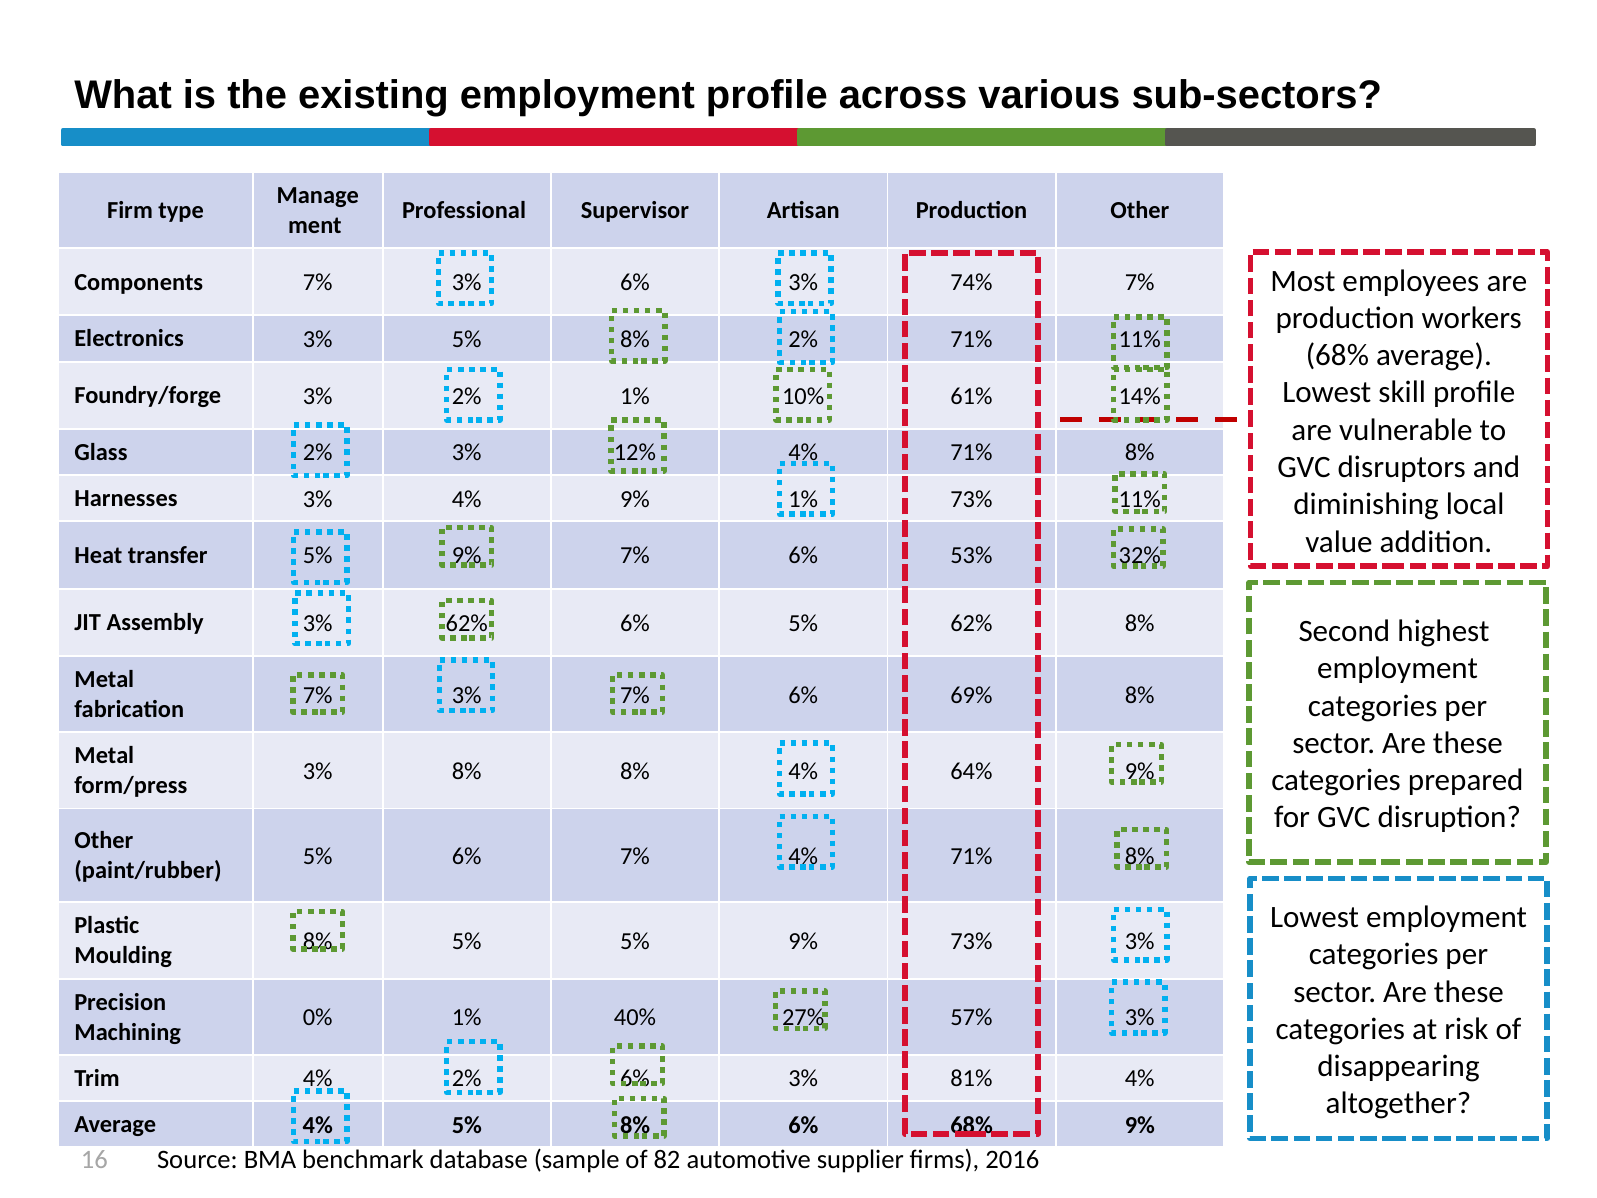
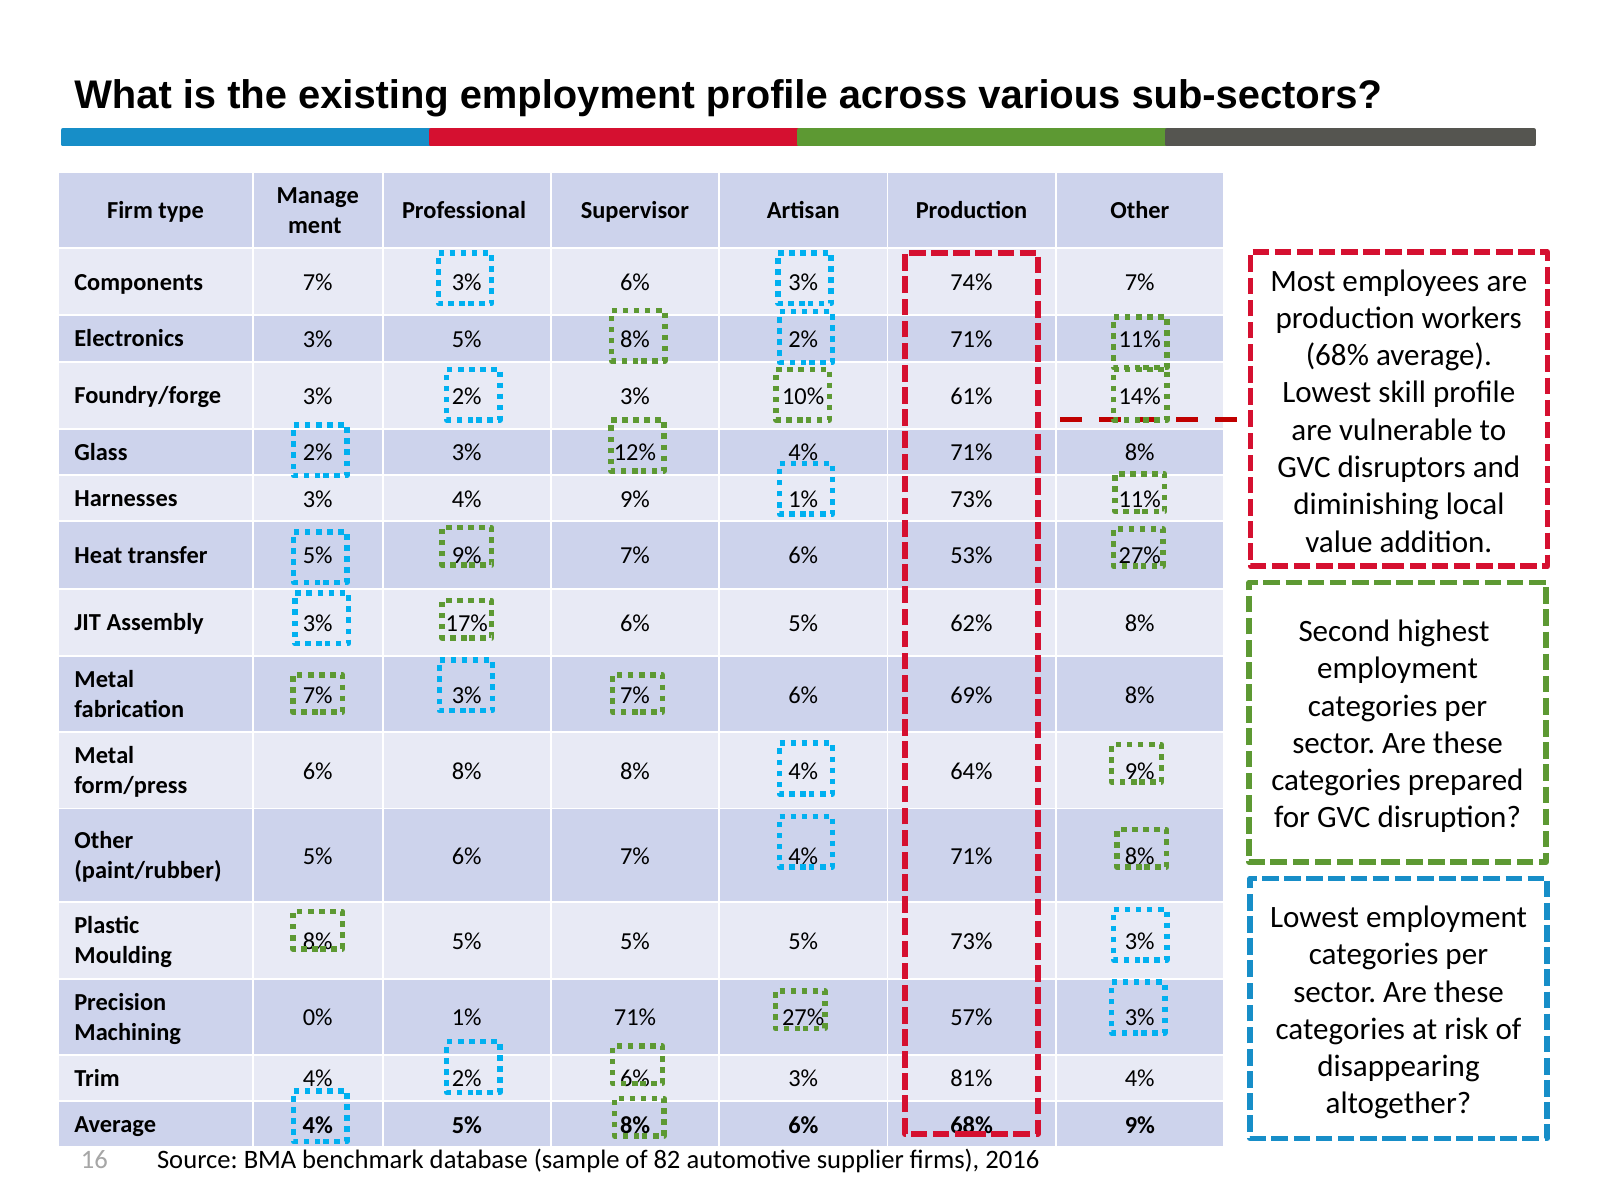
3% 2% 1%: 1% -> 3%
53% 32%: 32% -> 27%
3% 62%: 62% -> 17%
3% at (318, 771): 3% -> 6%
5% 5% 9%: 9% -> 5%
1% 40%: 40% -> 71%
